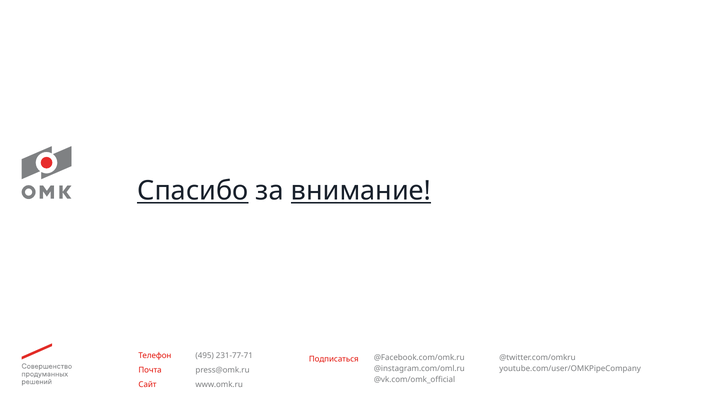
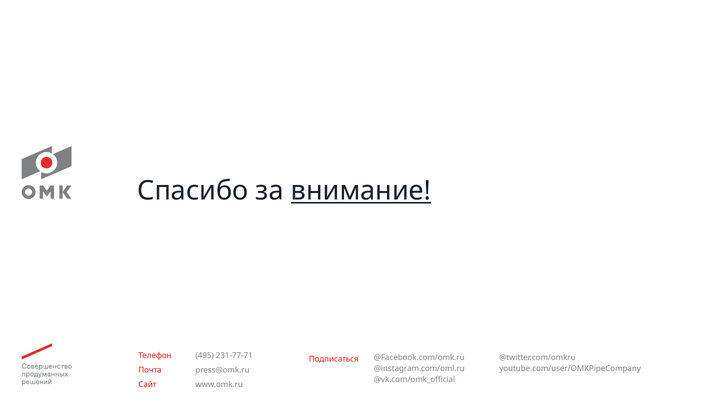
Спасибо underline: present -> none
